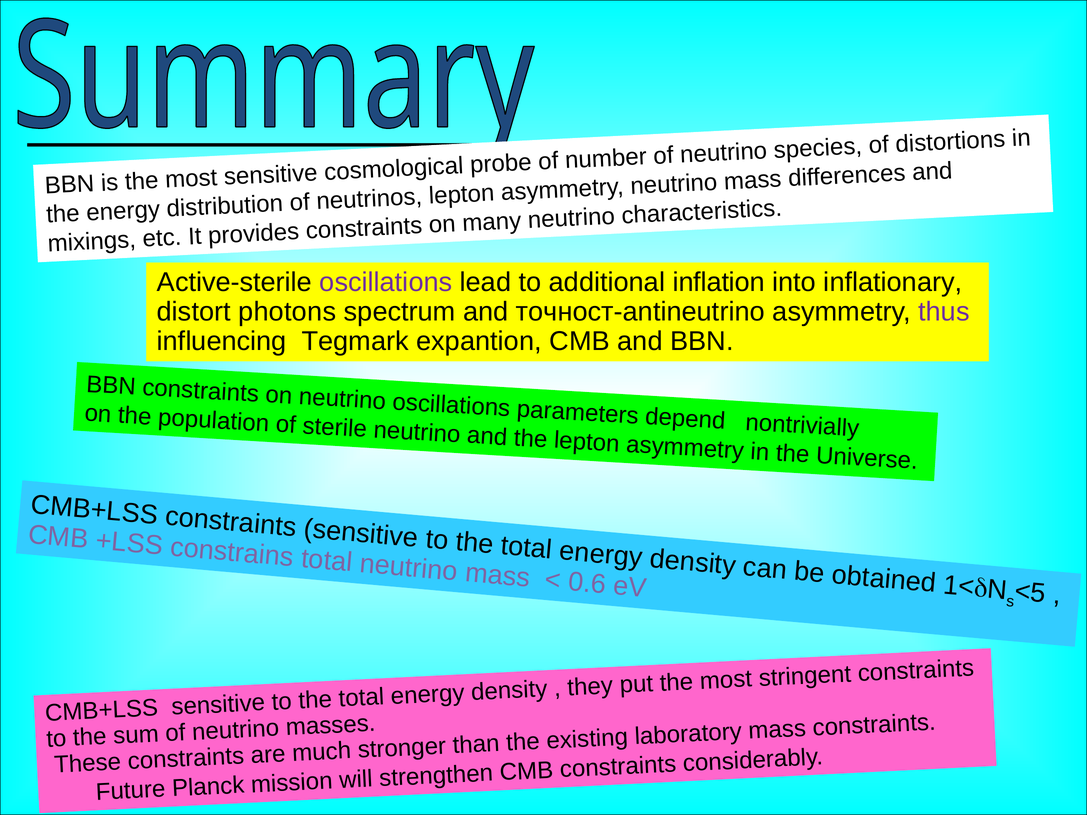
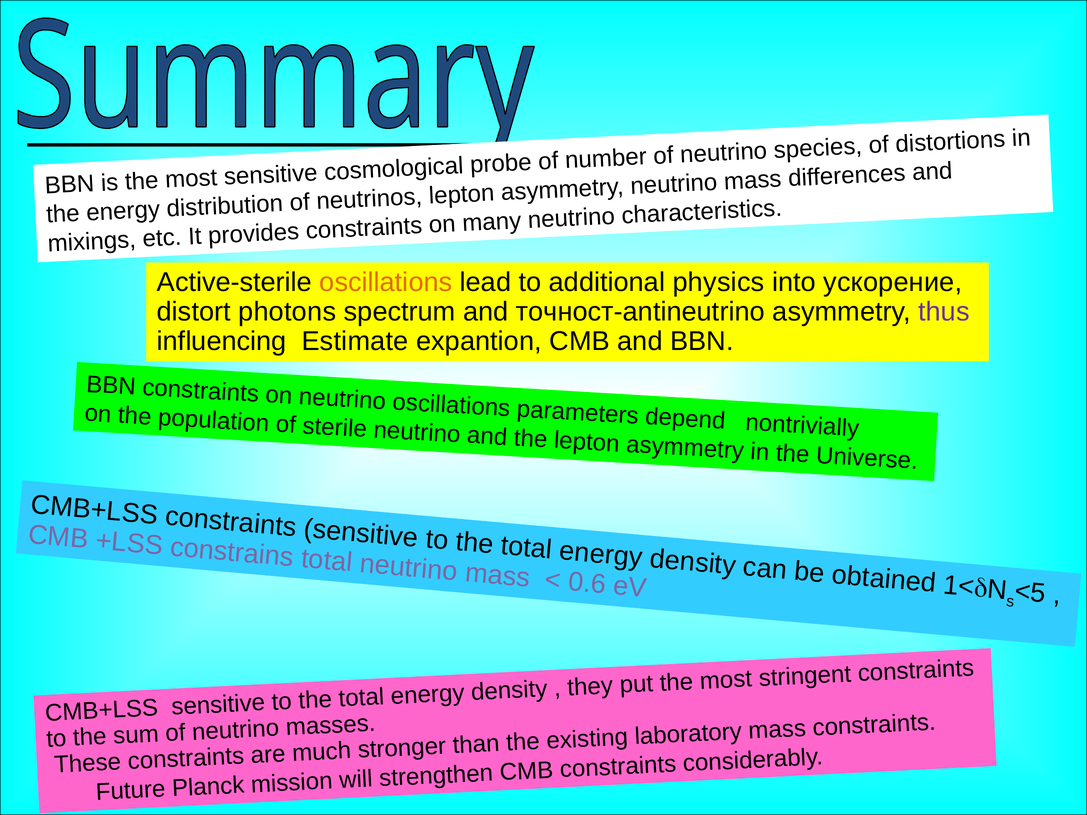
oscillations at (386, 283) colour: purple -> orange
inflation: inflation -> physics
inflationary: inflationary -> ускорение
Tegmark: Tegmark -> Estimate
